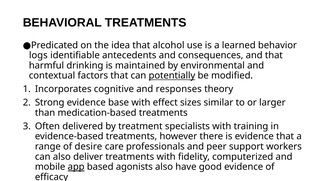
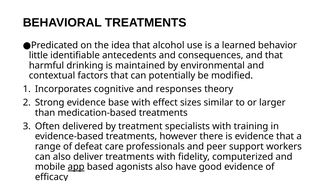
logs: logs -> little
potentially underline: present -> none
desire: desire -> defeat
